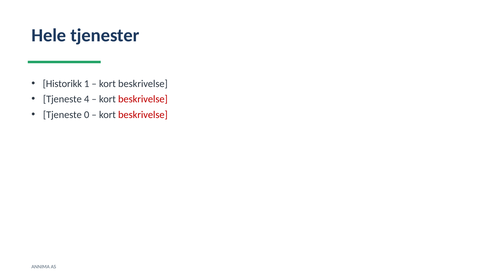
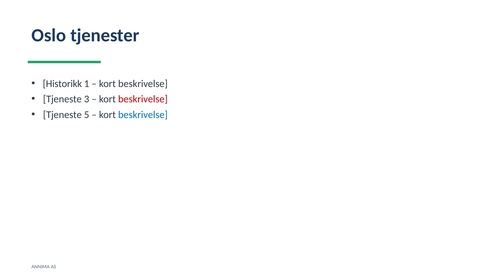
Hele: Hele -> Oslo
4: 4 -> 3
0: 0 -> 5
beskrivelse at (143, 115) colour: red -> blue
